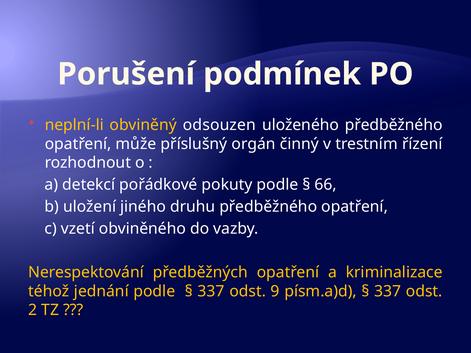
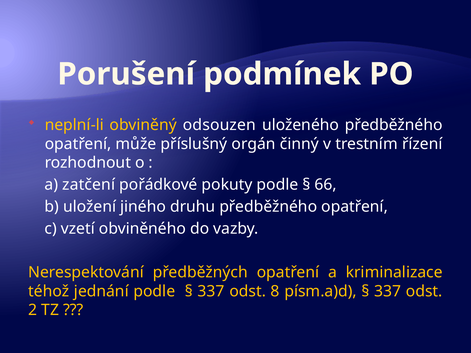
detekcí: detekcí -> zatčení
9: 9 -> 8
